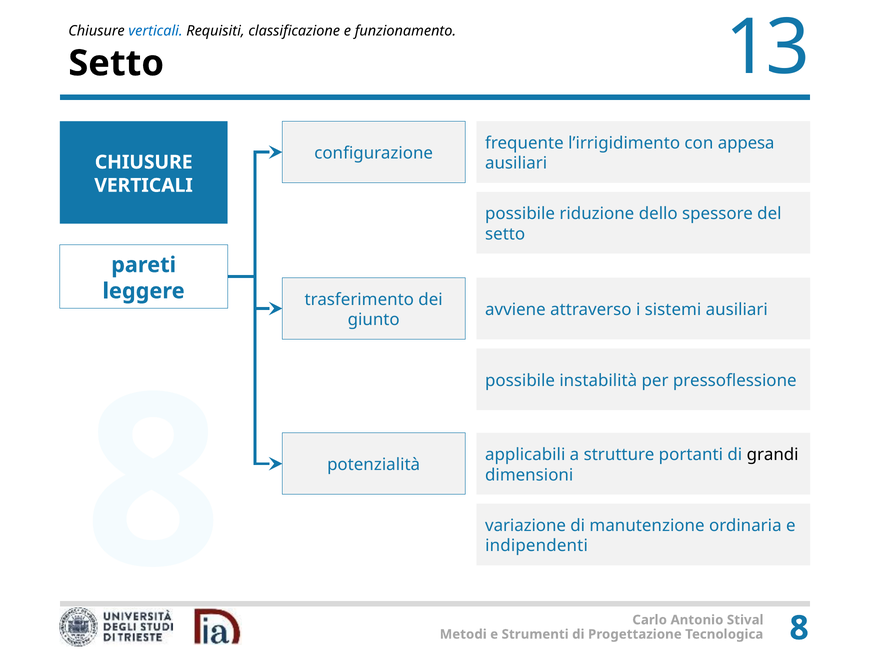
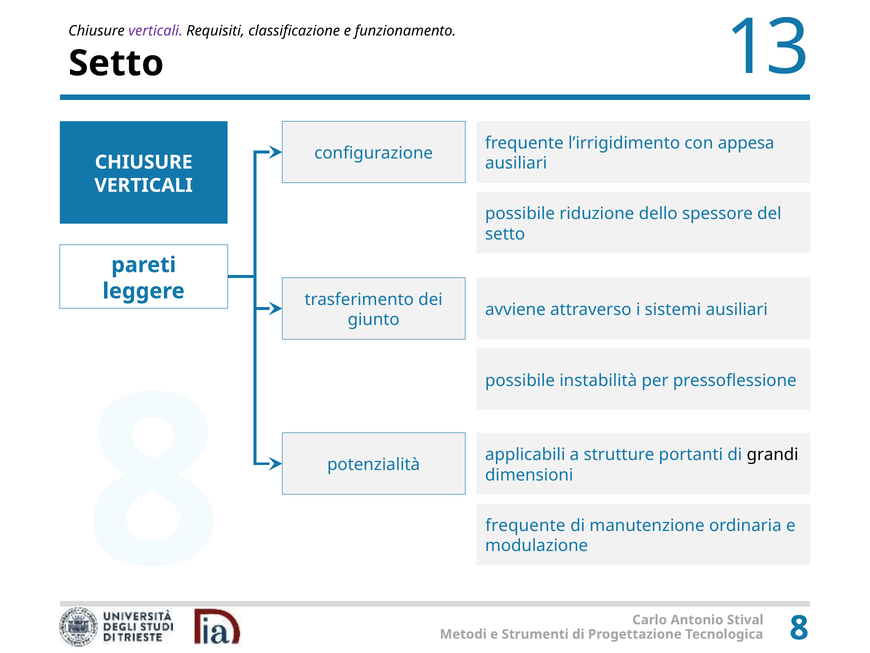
verticali at (156, 31) colour: blue -> purple
variazione at (526, 525): variazione -> frequente
indipendenti: indipendenti -> modulazione
